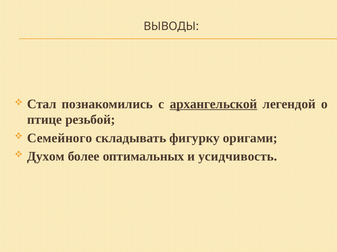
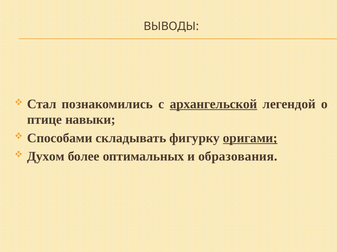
резьбой: резьбой -> навыки
Семейного: Семейного -> Способами
оригами underline: none -> present
усидчивость: усидчивость -> образования
